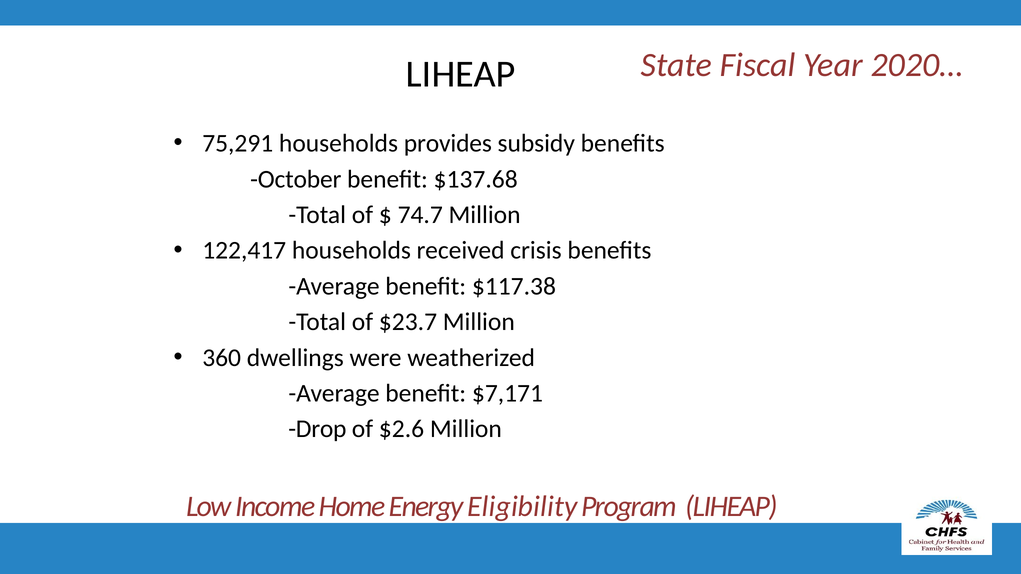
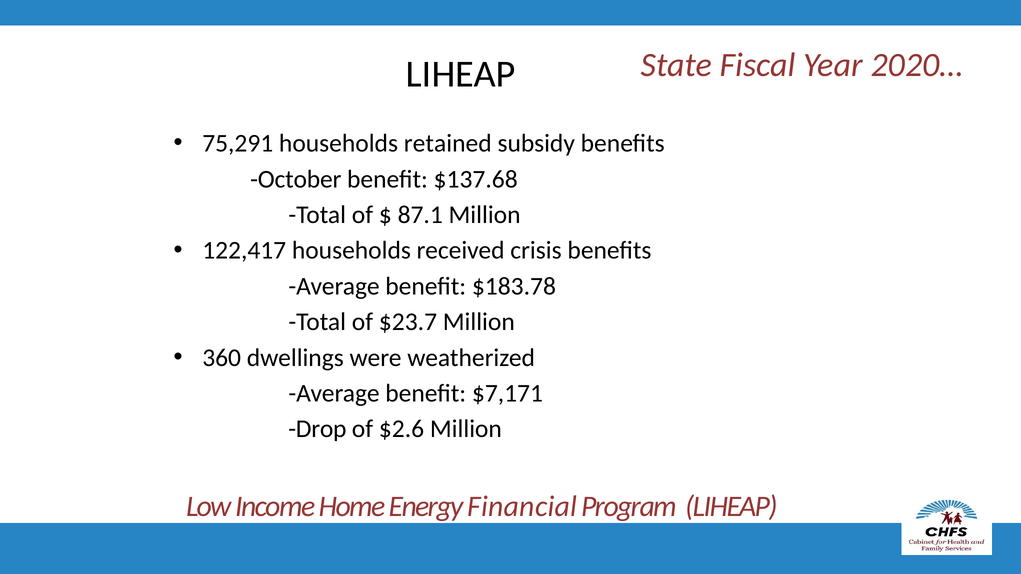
provides: provides -> retained
74.7: 74.7 -> 87.1
$117.38: $117.38 -> $183.78
Eligibility: Eligibility -> Financial
